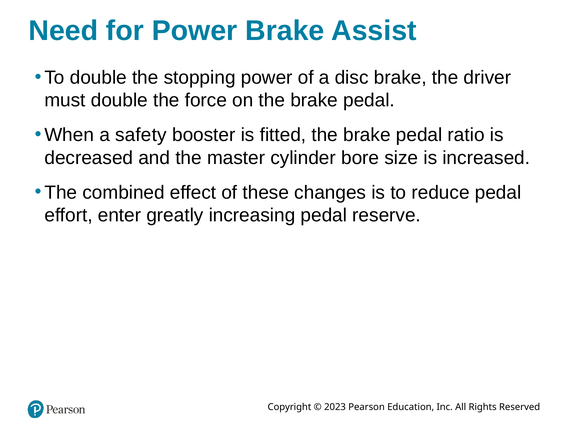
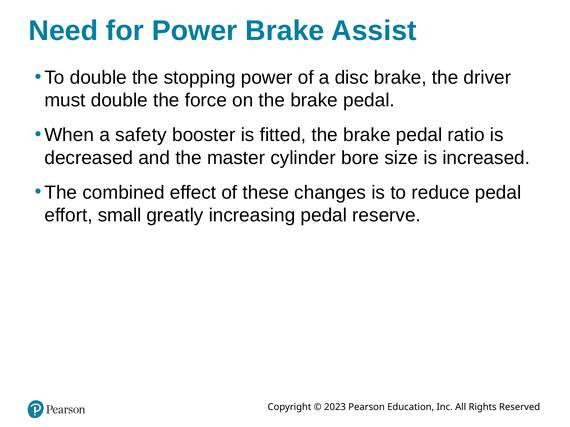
enter: enter -> small
